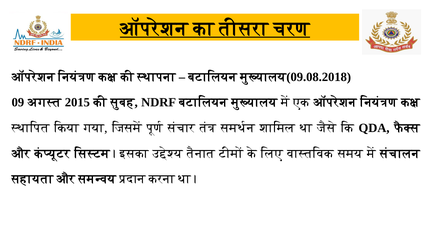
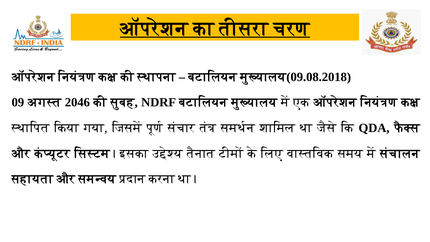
2015: 2015 -> 2046
